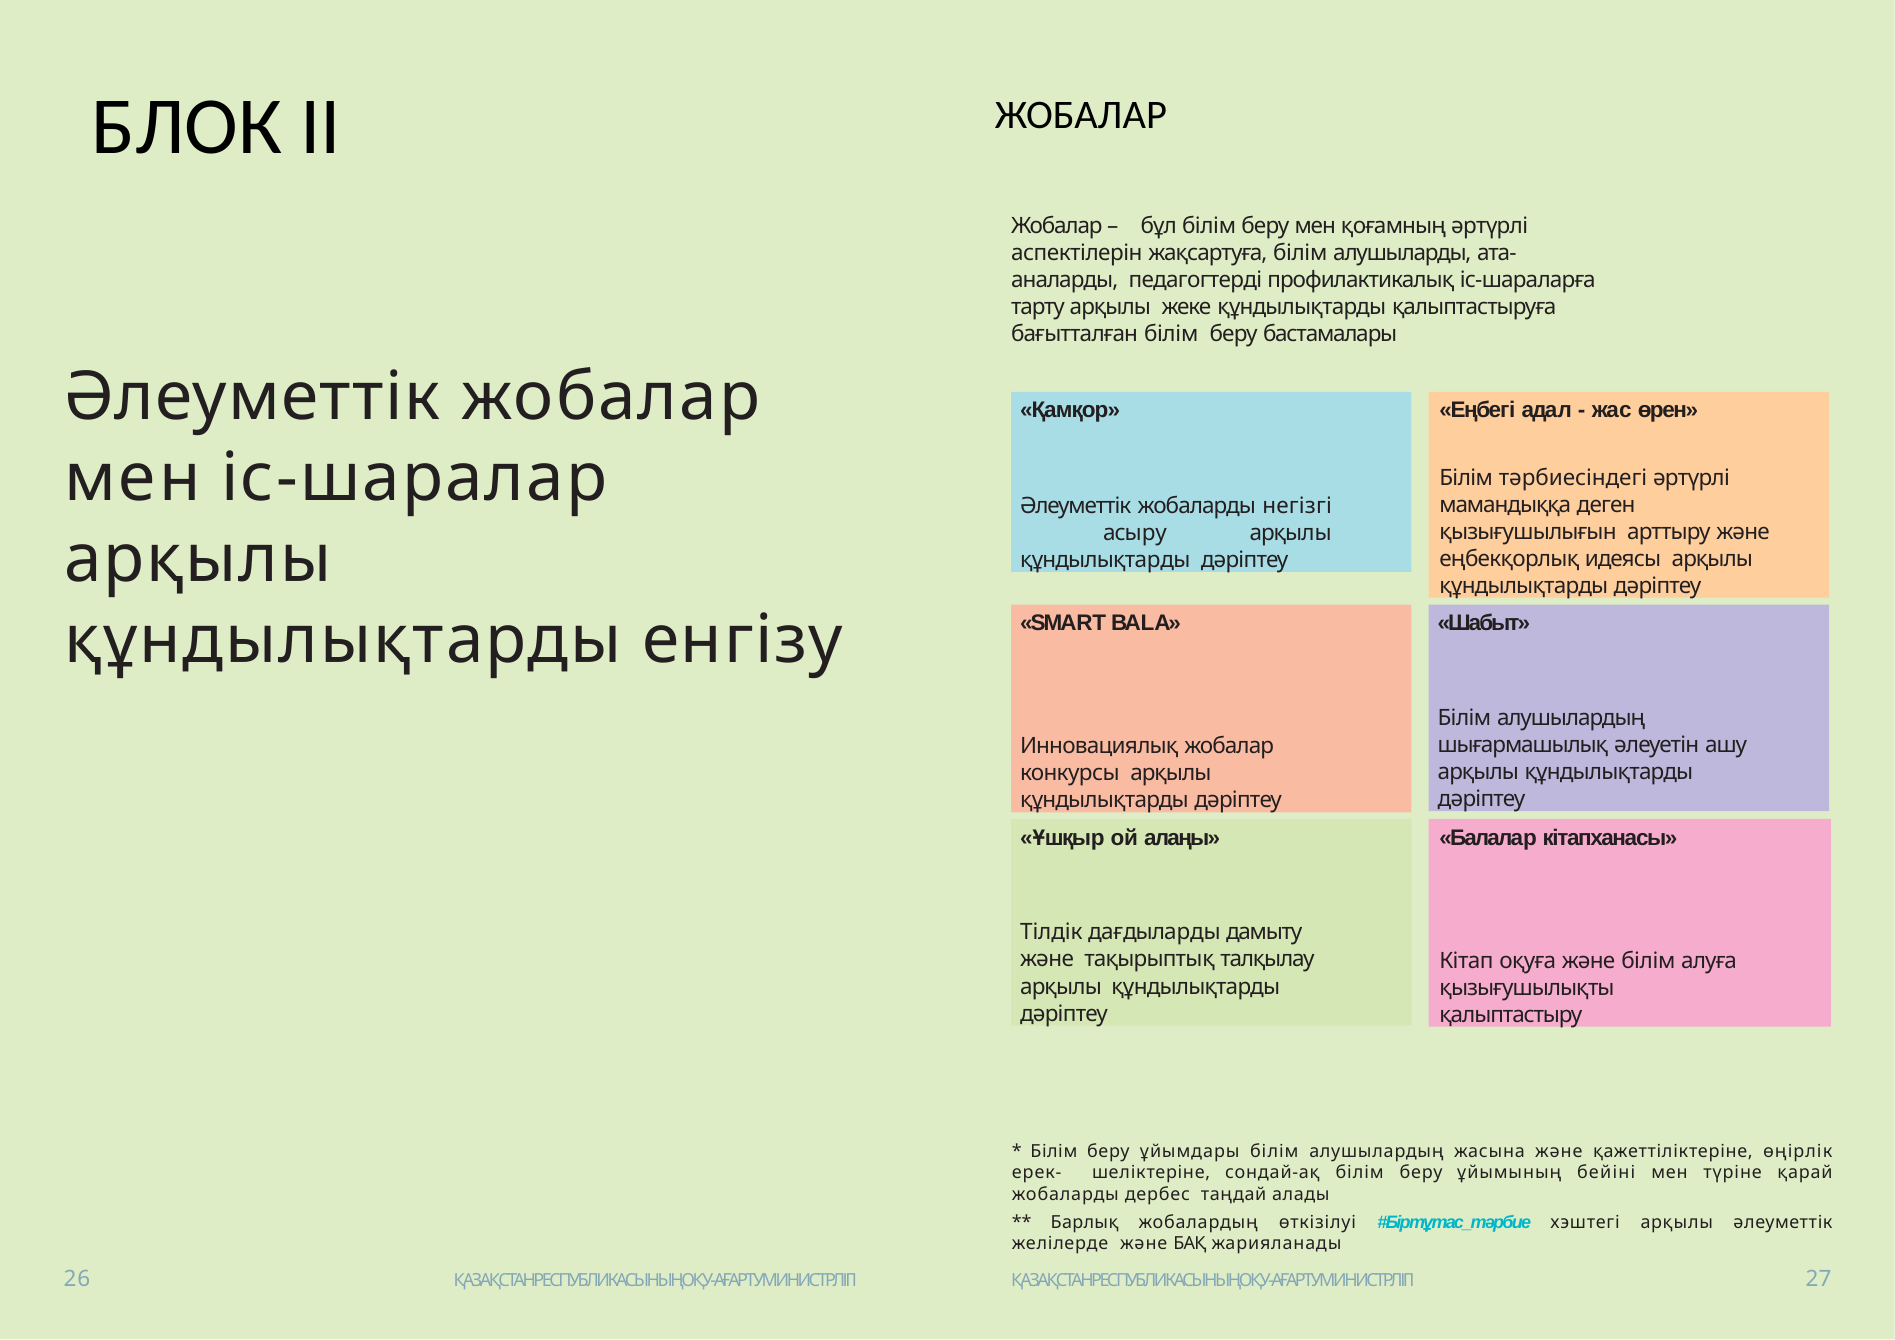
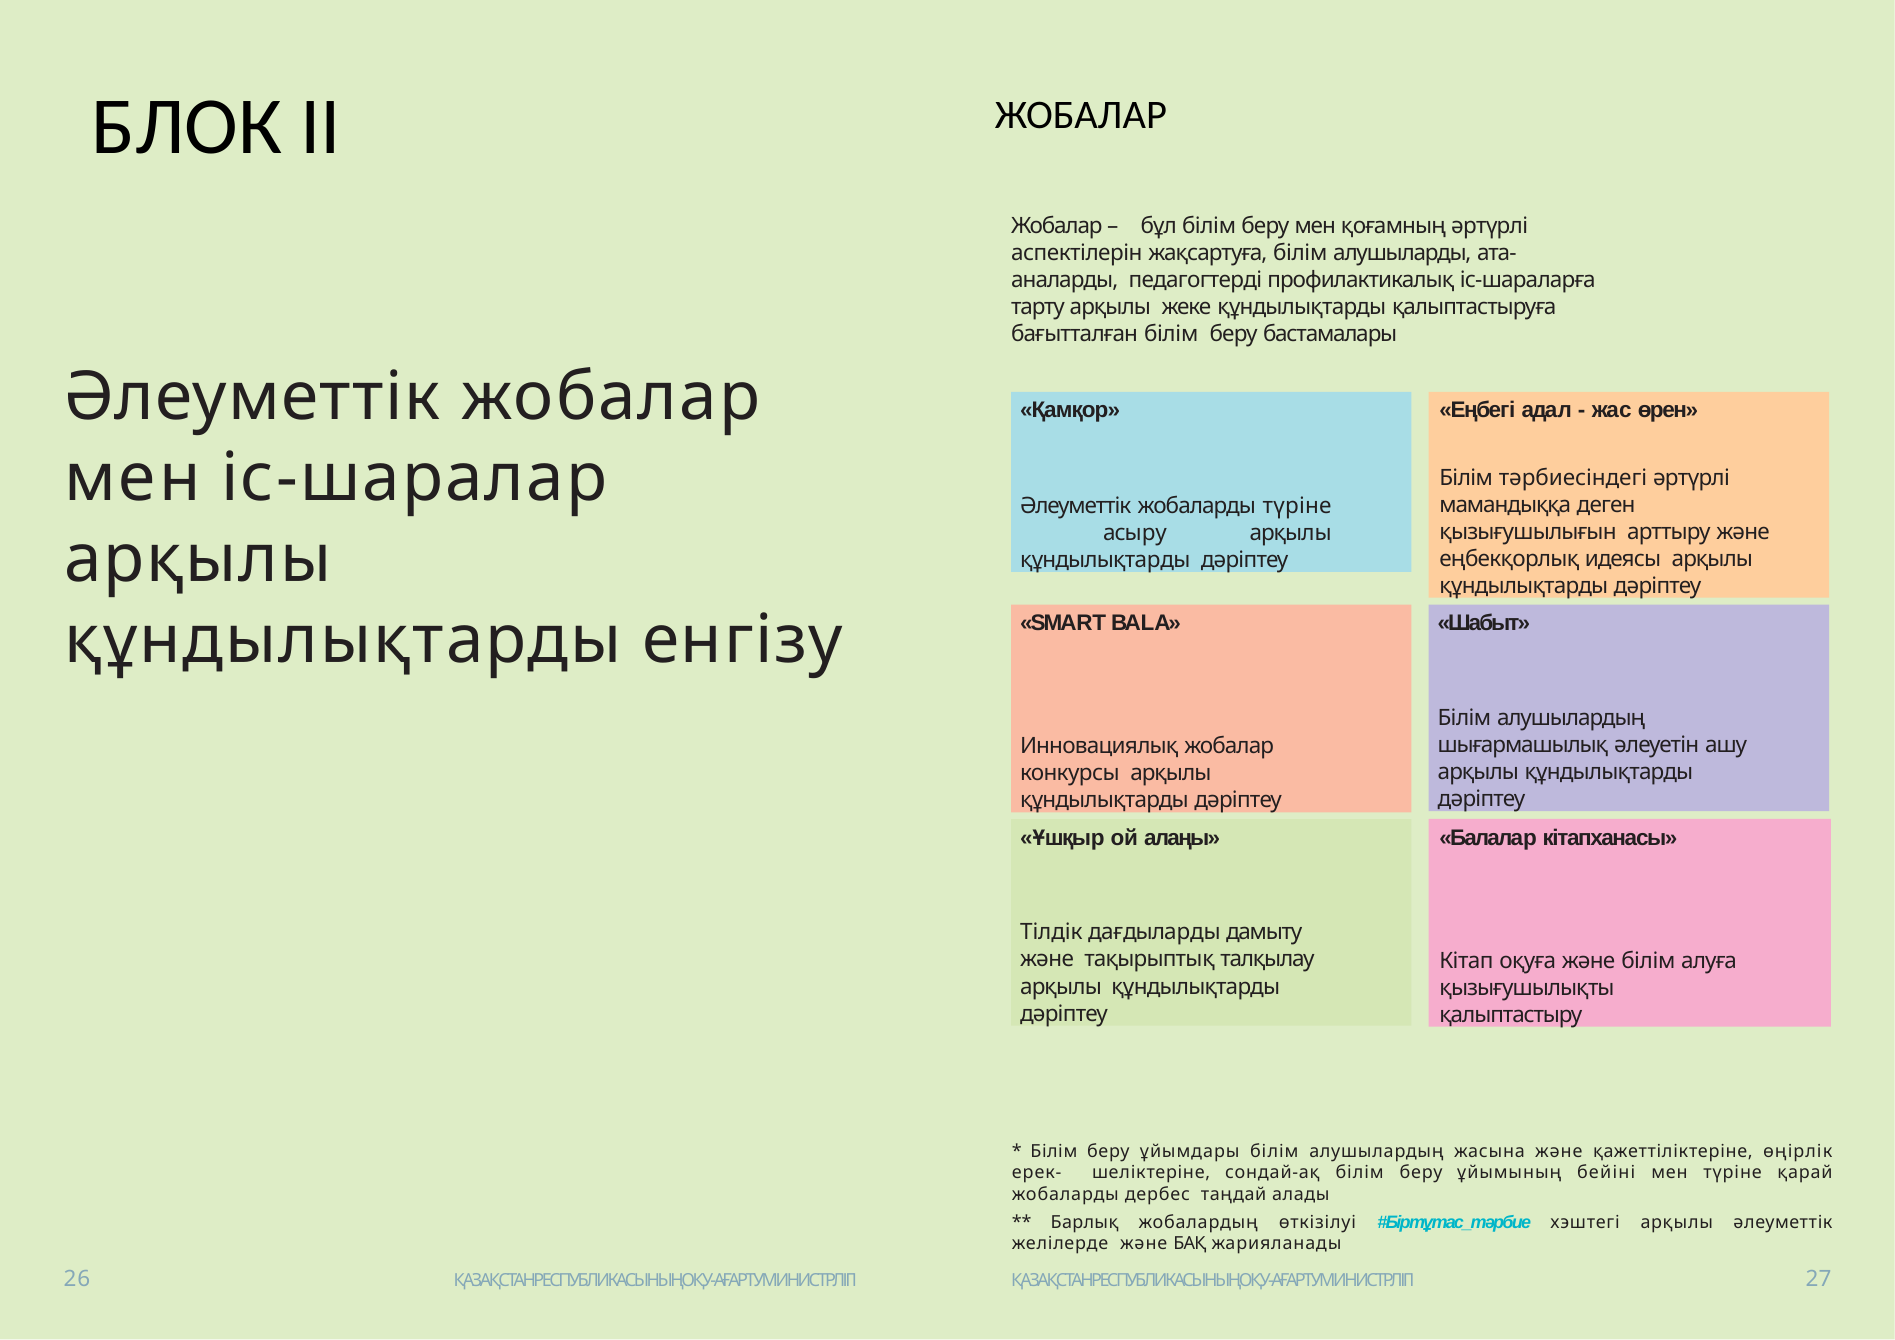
жобаларды негізгі: негізгі -> түріне
